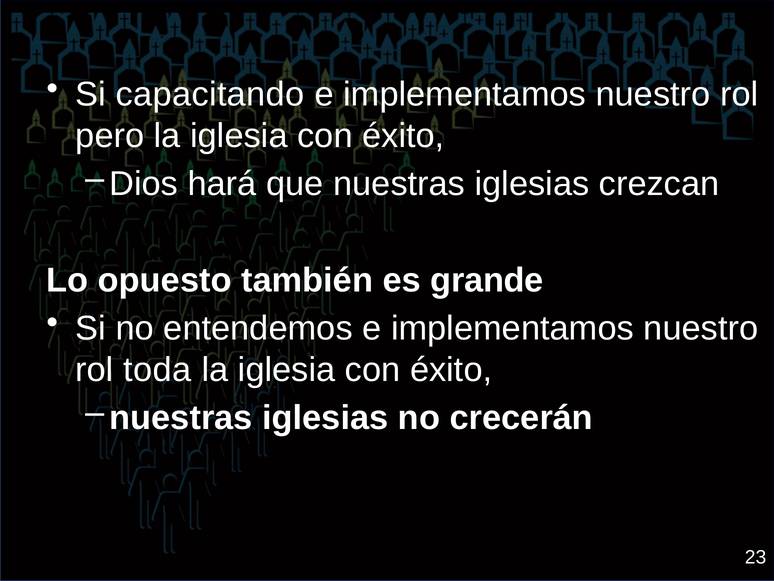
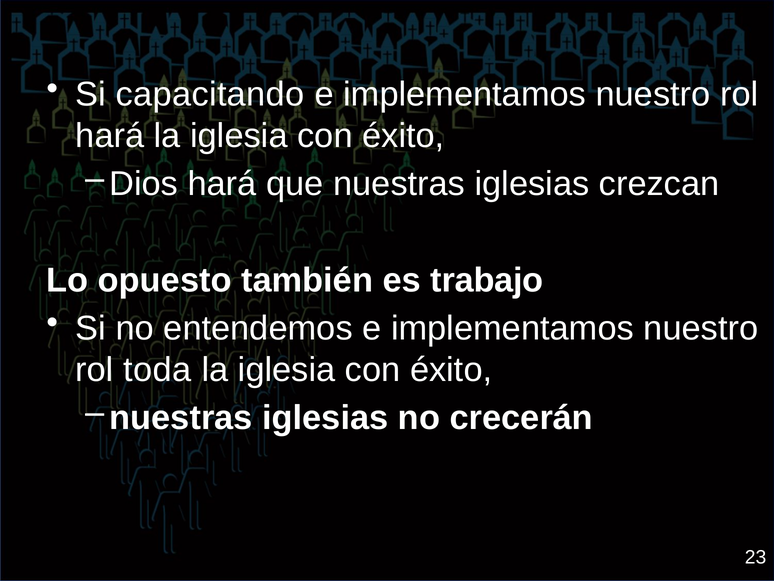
pero at (110, 136): pero -> hará
grande: grande -> trabajo
